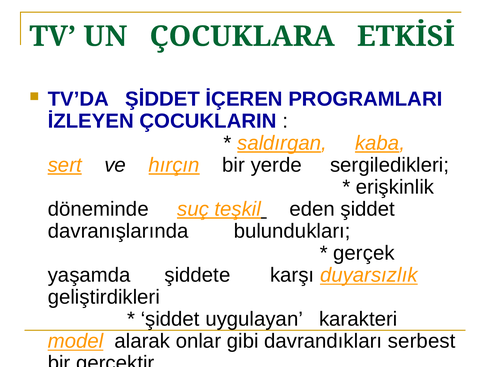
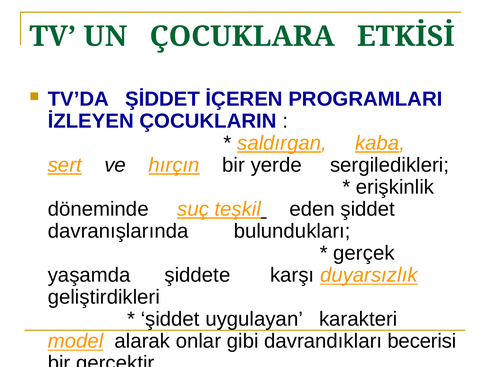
serbest: serbest -> becerisi
